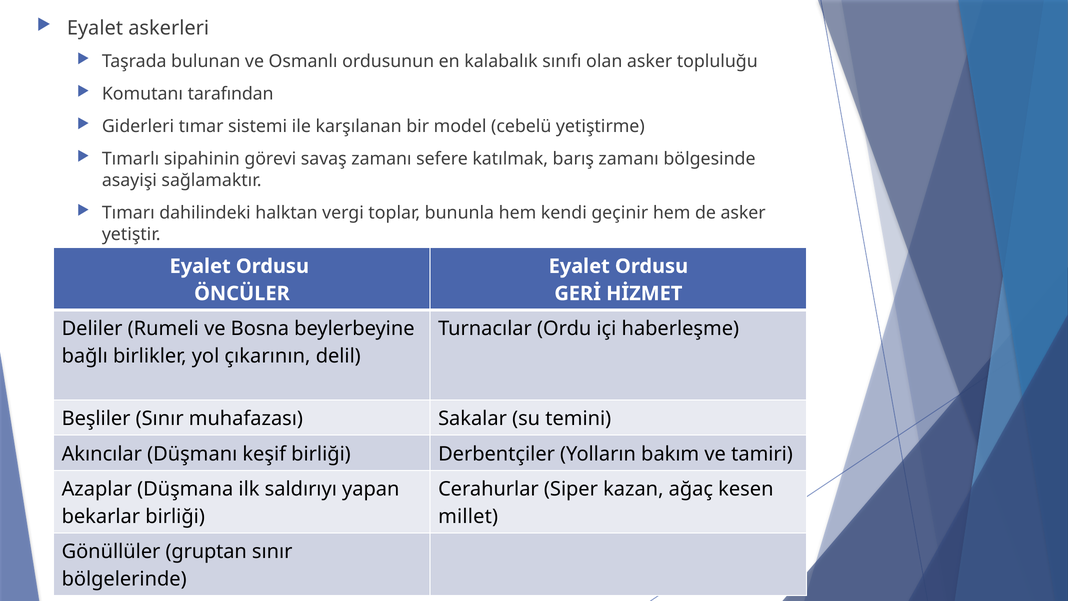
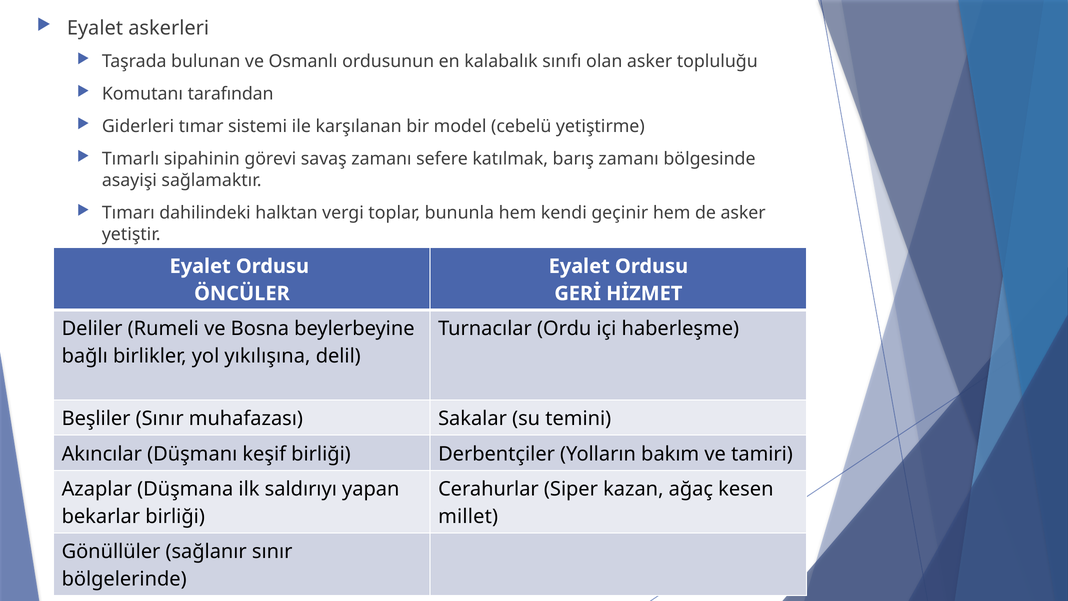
çıkarının: çıkarının -> yıkılışına
gruptan: gruptan -> sağlanır
